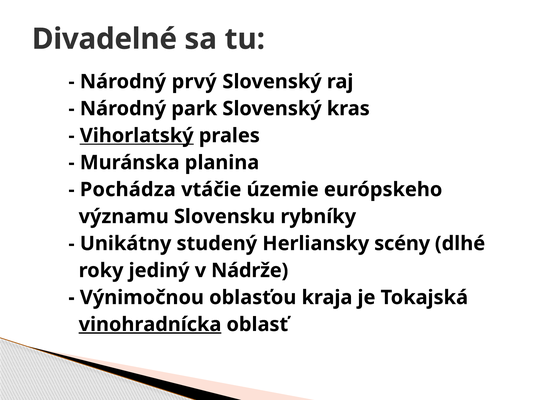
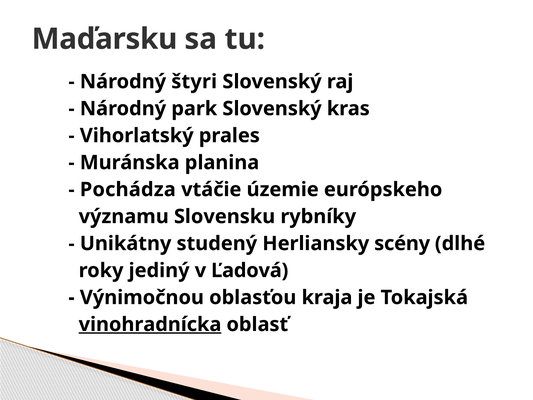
Divadelné: Divadelné -> Maďarsku
prvý: prvý -> štyri
Vihorlatský underline: present -> none
Nádrže: Nádrže -> Ľadová
